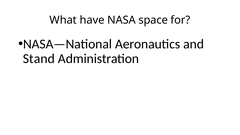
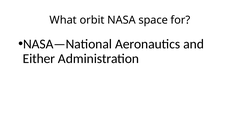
have: have -> orbit
Stand: Stand -> Either
